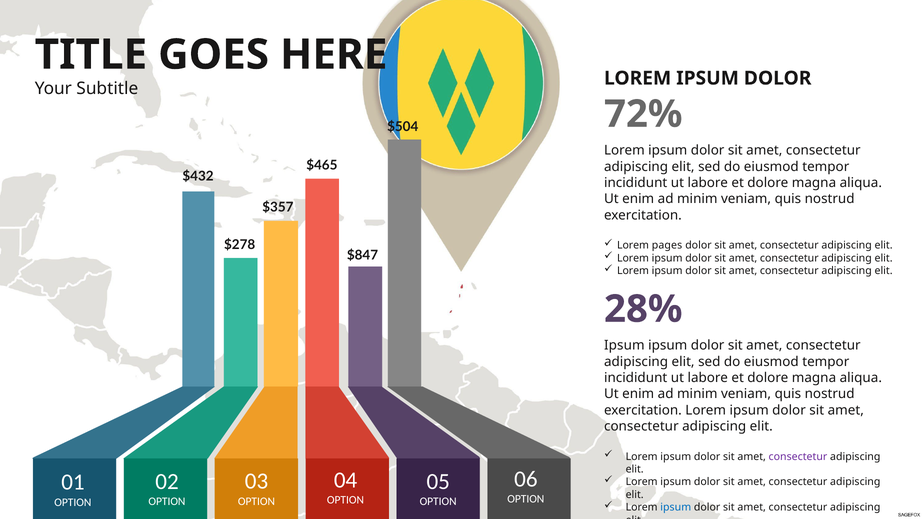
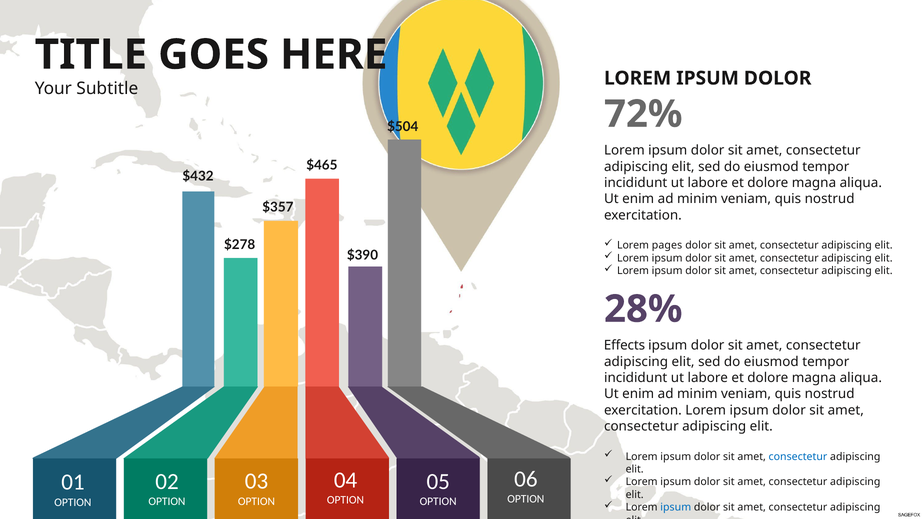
$847: $847 -> $390
Ipsum at (624, 345): Ipsum -> Effects
consectetur at (798, 456) colour: purple -> blue
